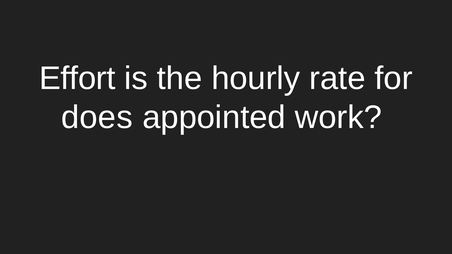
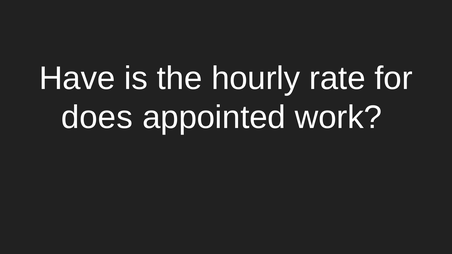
Effort: Effort -> Have
